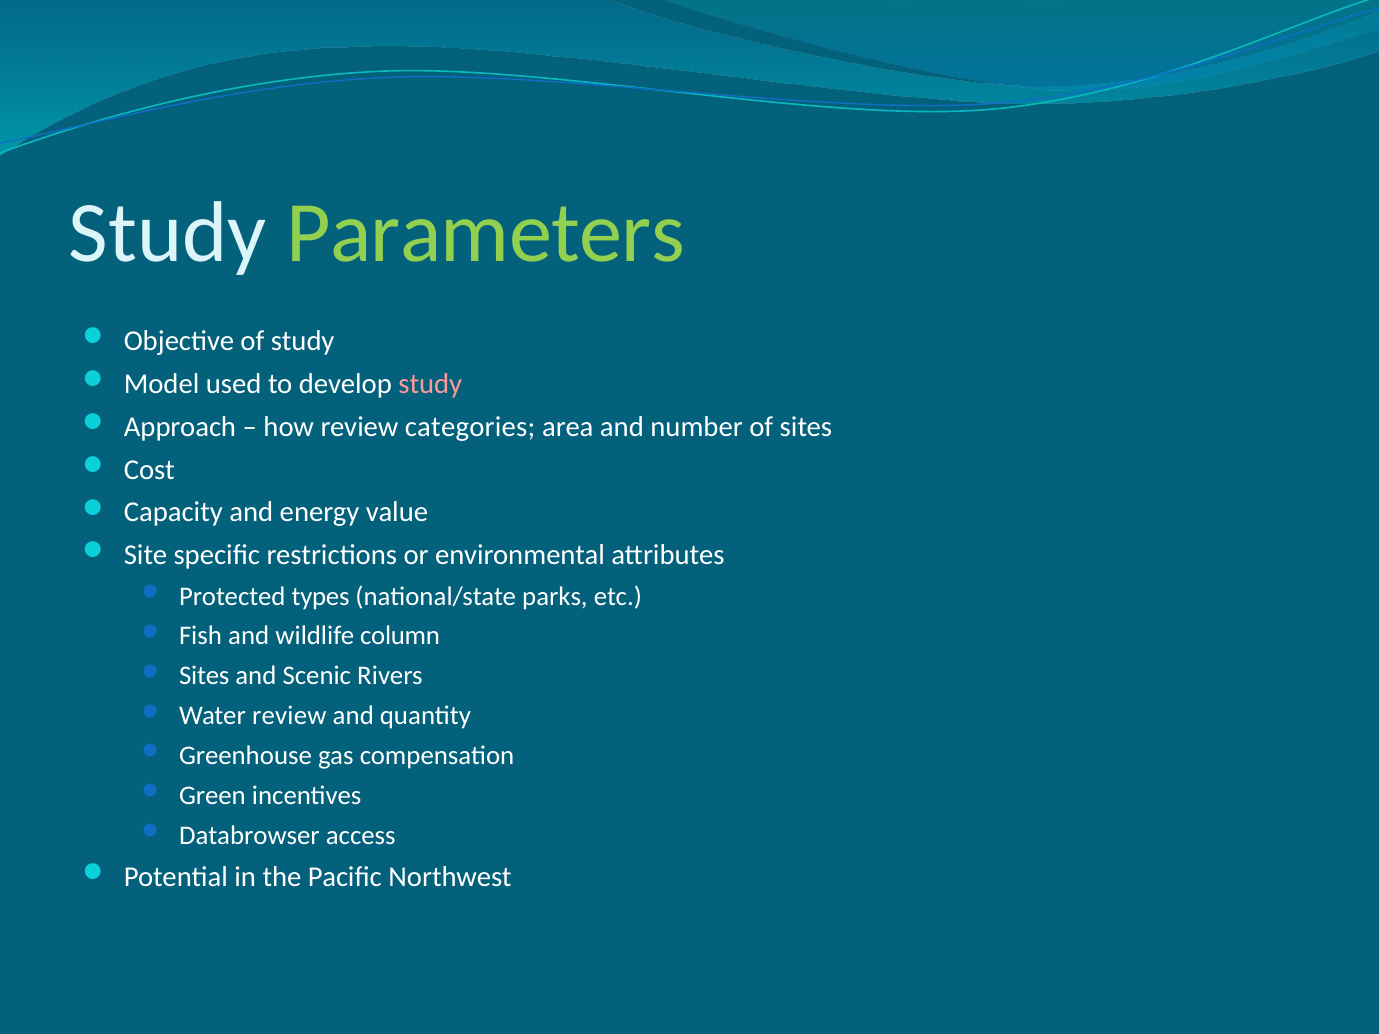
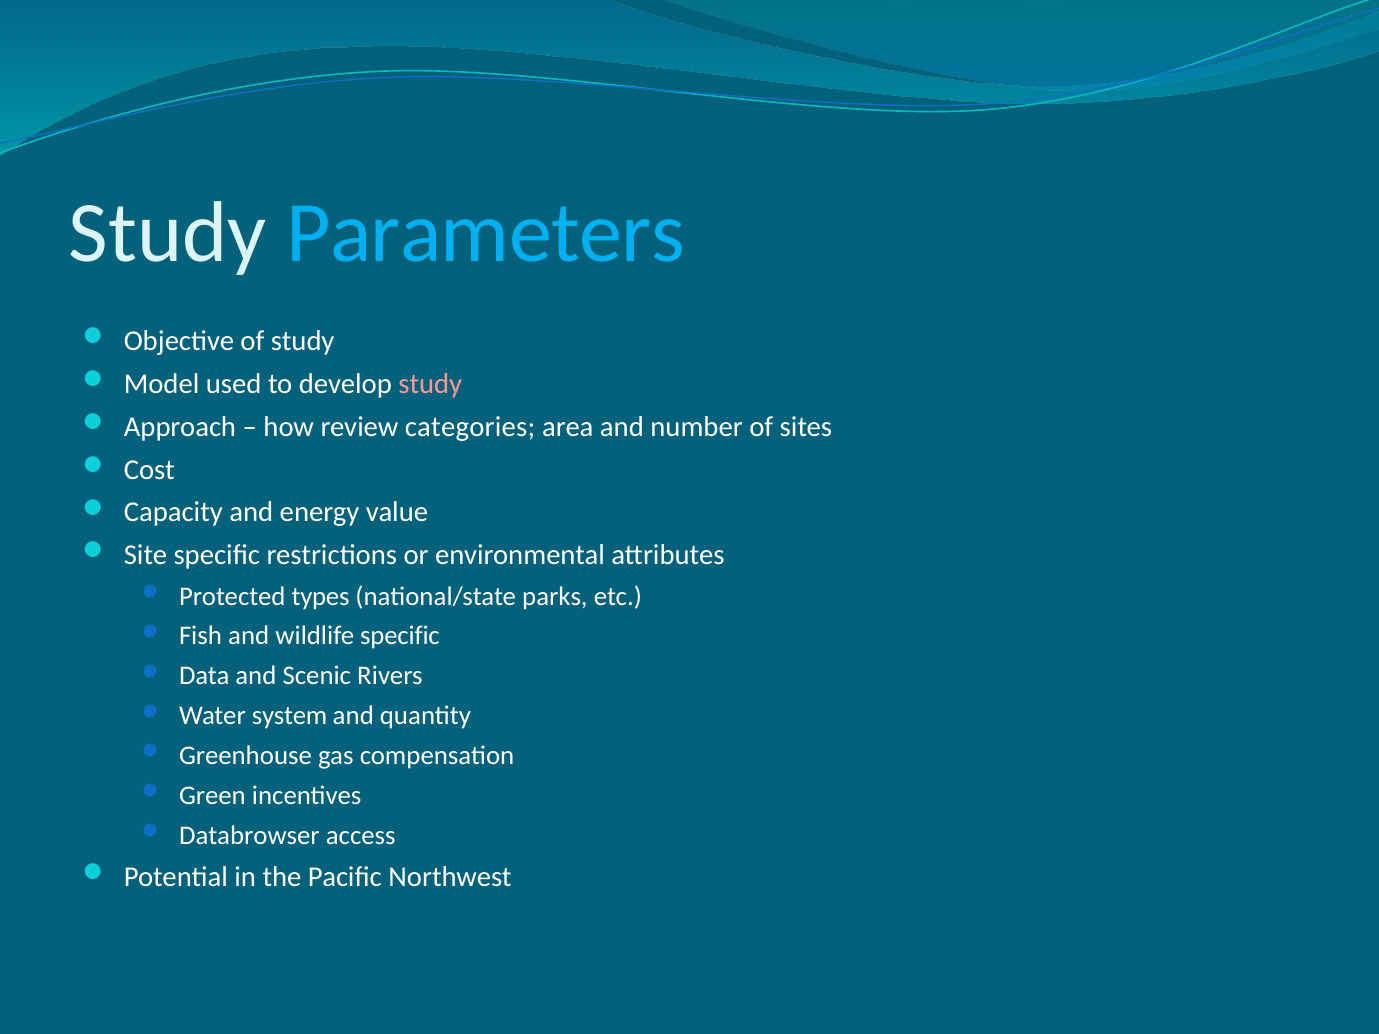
Parameters colour: light green -> light blue
wildlife column: column -> specific
Sites at (204, 676): Sites -> Data
Water review: review -> system
